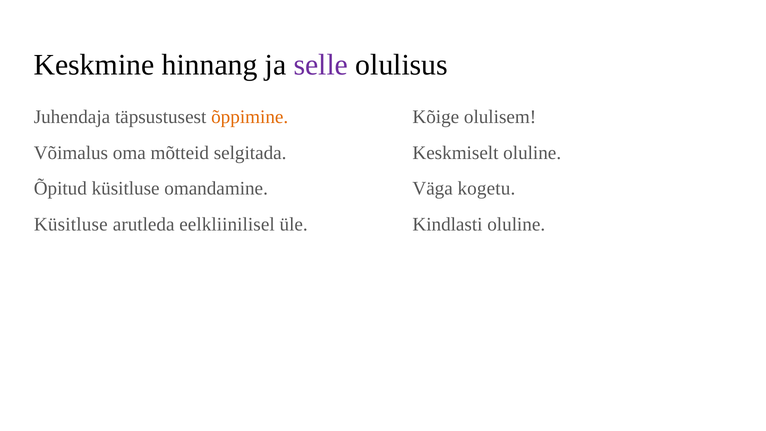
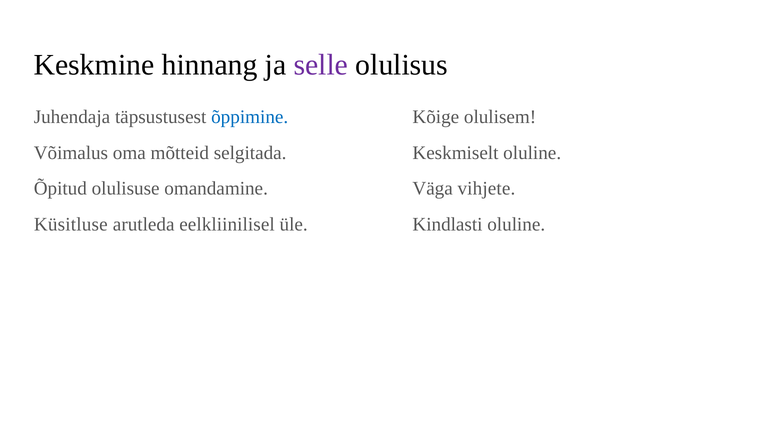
õppimine colour: orange -> blue
Õpitud küsitluse: küsitluse -> olulisuse
kogetu: kogetu -> vihjete
